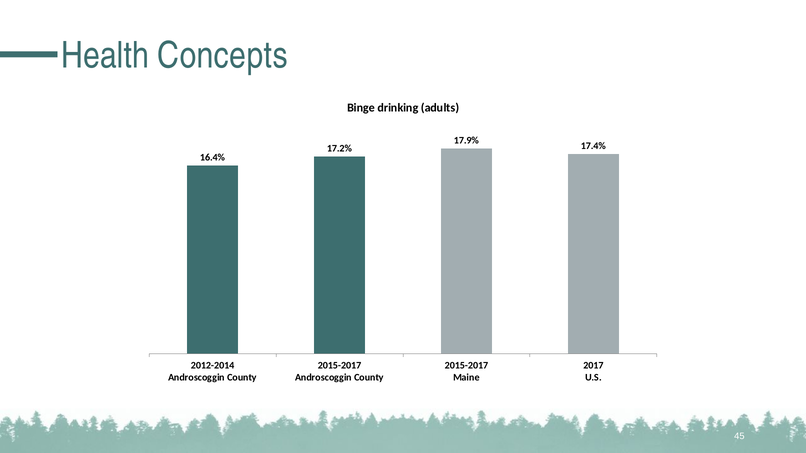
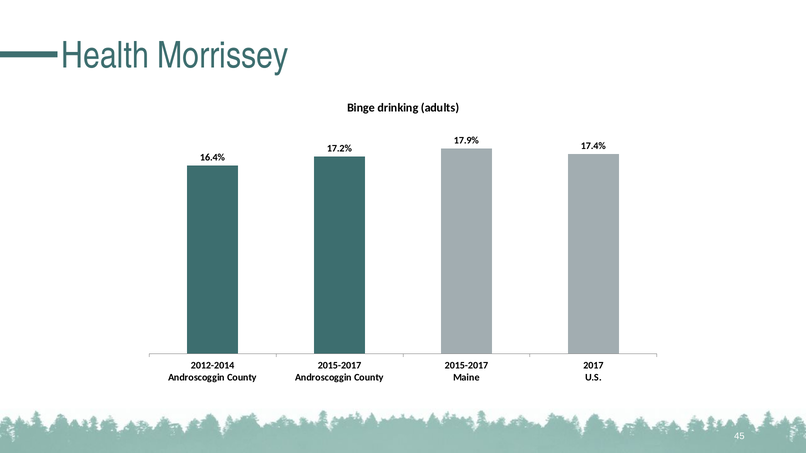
Concepts: Concepts -> Morrissey
